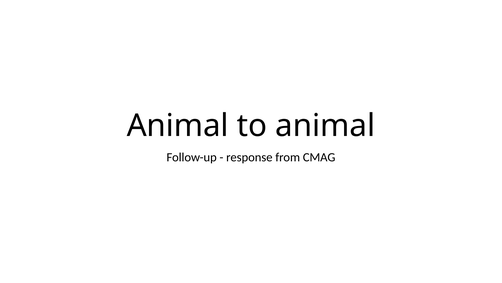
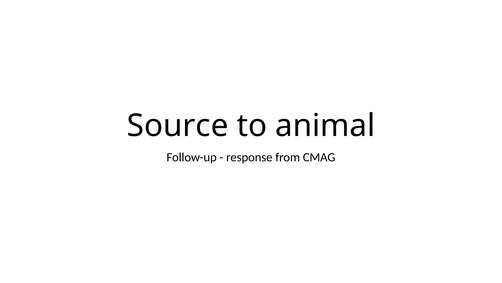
Animal at (178, 125): Animal -> Source
